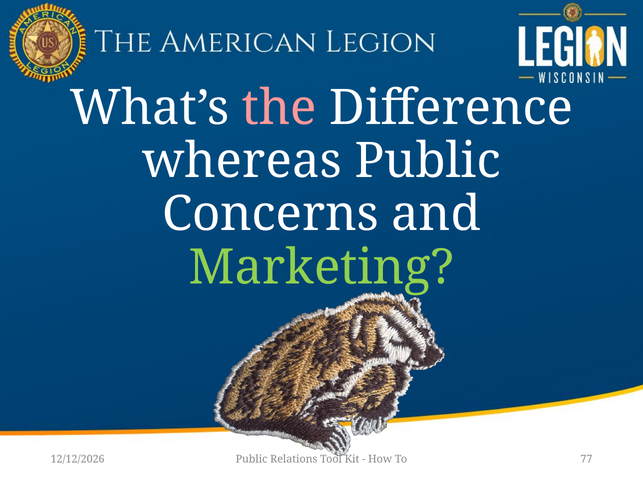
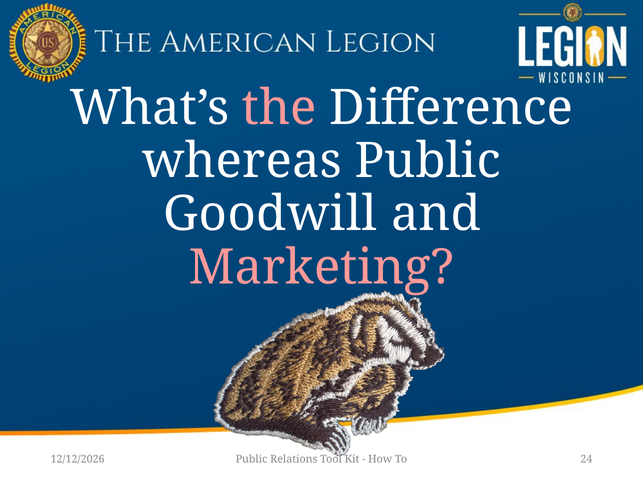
Concerns: Concerns -> Goodwill
Marketing colour: light green -> pink
77: 77 -> 24
